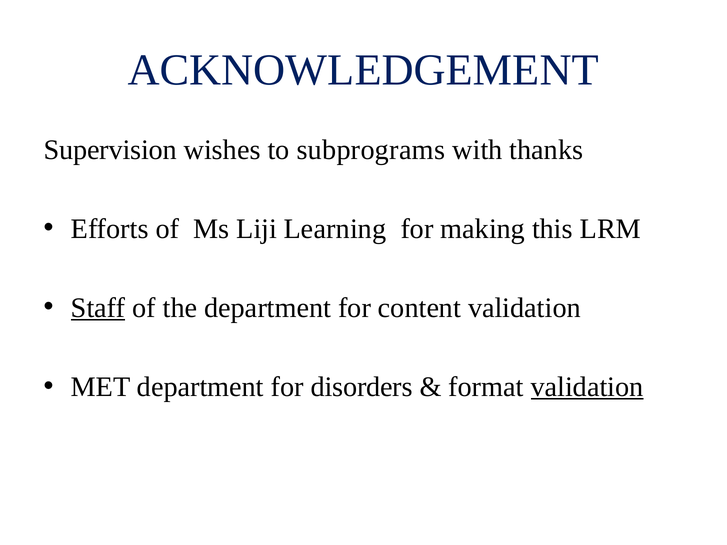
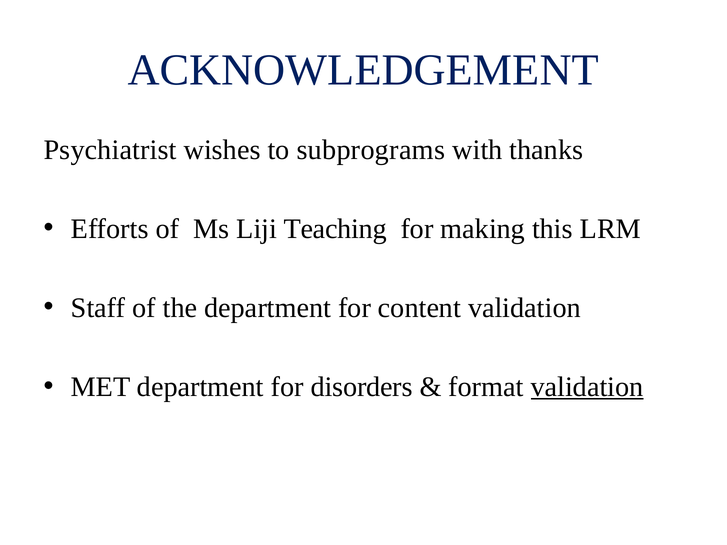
Supervision: Supervision -> Psychiatrist
Learning: Learning -> Teaching
Staff underline: present -> none
